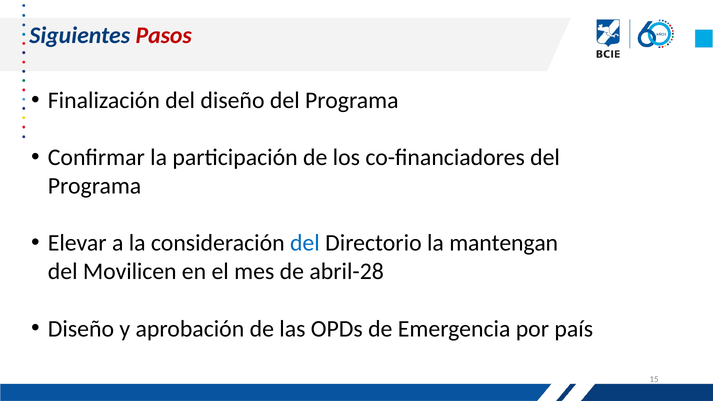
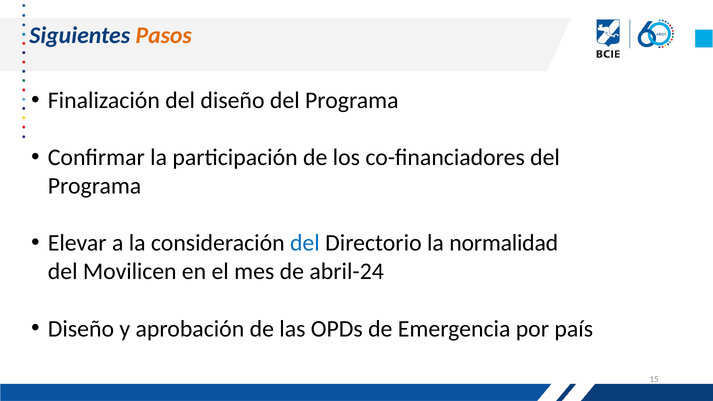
Pasos colour: red -> orange
mantengan: mantengan -> normalidad
abril-28: abril-28 -> abril-24
